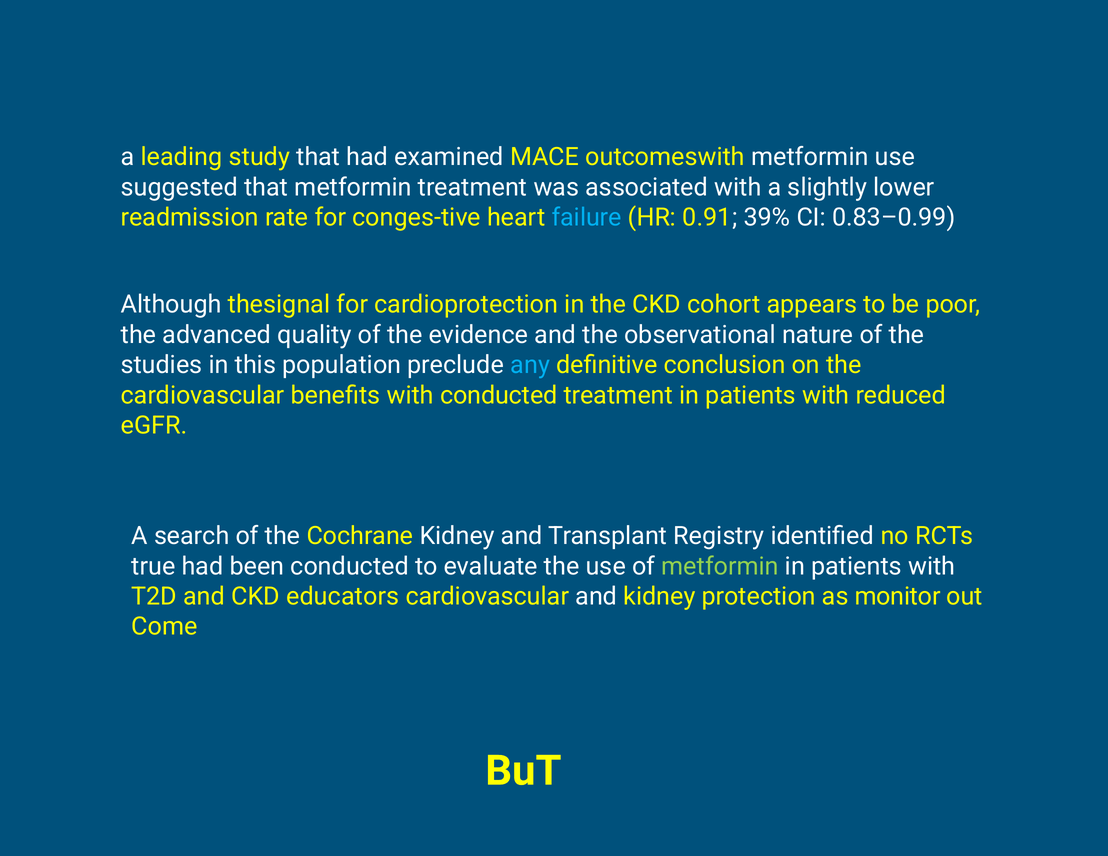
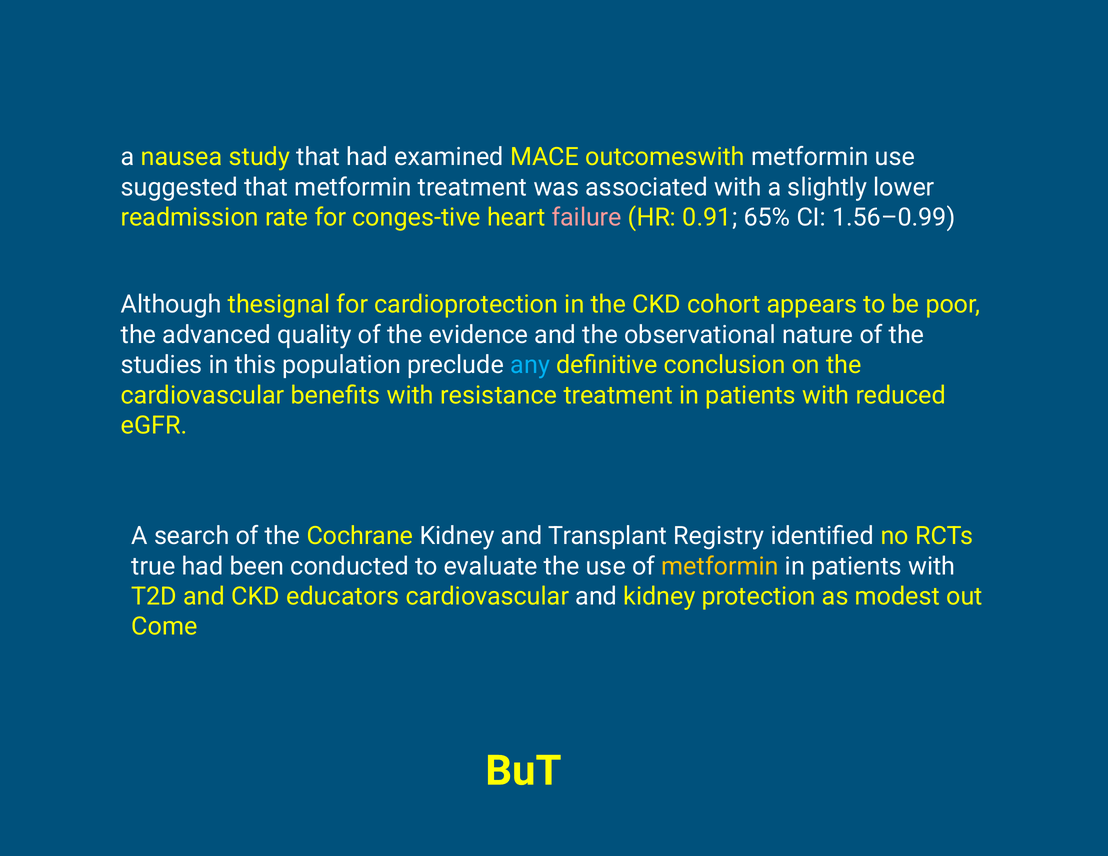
leading: leading -> nausea
failure colour: light blue -> pink
39%: 39% -> 65%
0.83–0.99: 0.83–0.99 -> 1.56–0.99
with conducted: conducted -> resistance
metformin at (720, 566) colour: light green -> yellow
monitor: monitor -> modest
